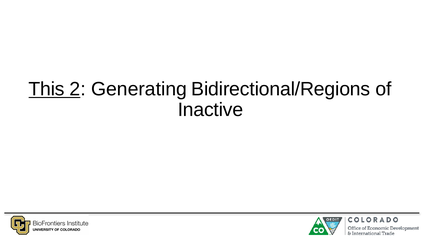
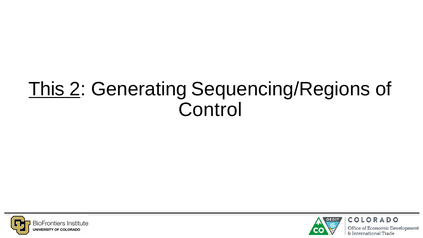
Bidirectional/Regions: Bidirectional/Regions -> Sequencing/Regions
Inactive: Inactive -> Control
